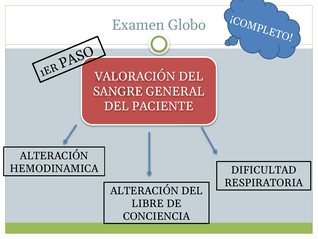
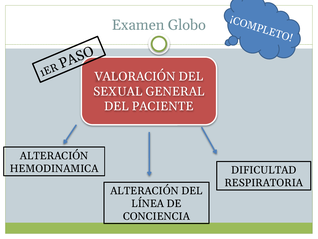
SANGRE: SANGRE -> SEXUAL
LIBRE: LIBRE -> LÍNEA
